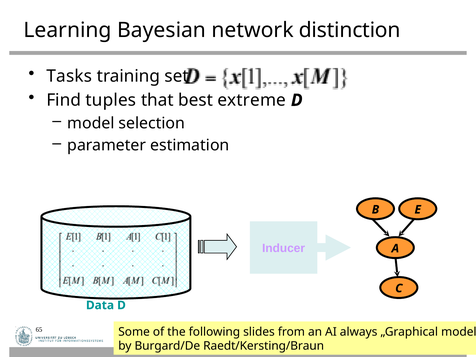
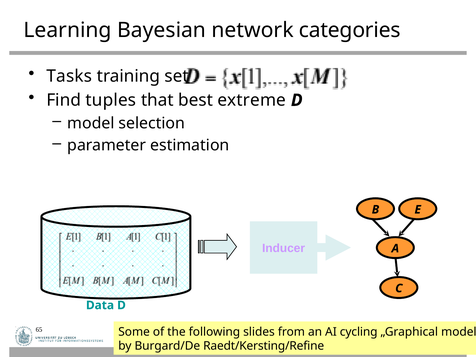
distinction: distinction -> categories
always: always -> cycling
Raedt/Kersting/Braun: Raedt/Kersting/Braun -> Raedt/Kersting/Refine
